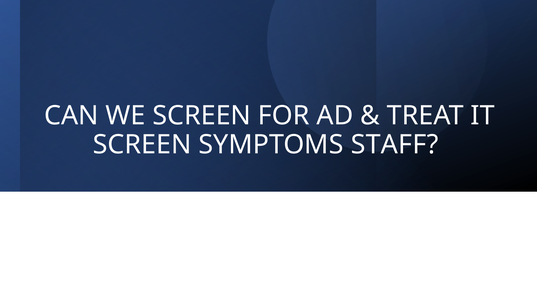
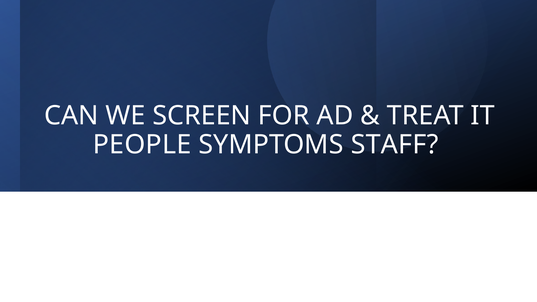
SCREEN at (142, 145): SCREEN -> PEOPLE
